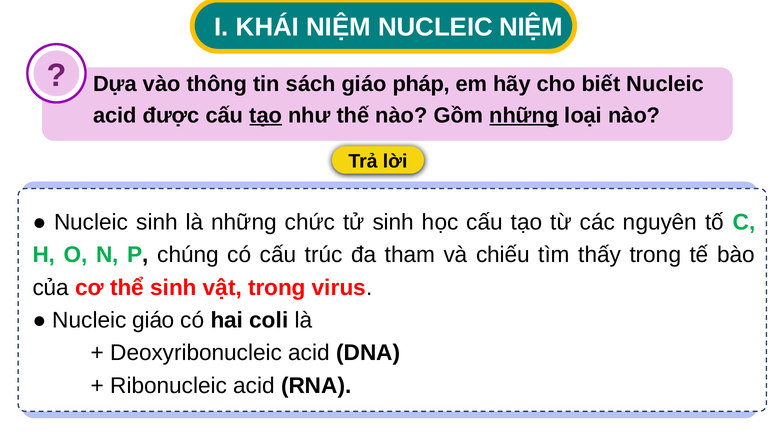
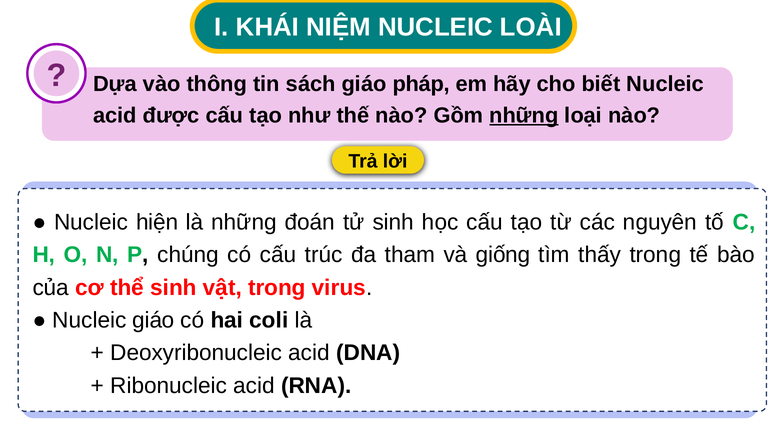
NUCLEIC NIỆM: NIỆM -> LOÀI
tạo at (266, 115) underline: present -> none
Nucleic sinh: sinh -> hiện
chức: chức -> đoán
chiếu: chiếu -> giống
